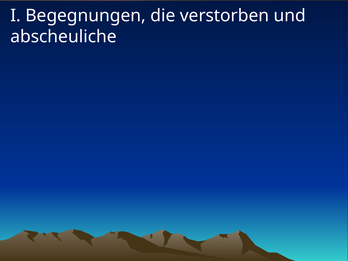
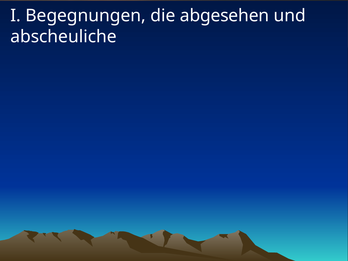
verstorben: verstorben -> abgesehen
